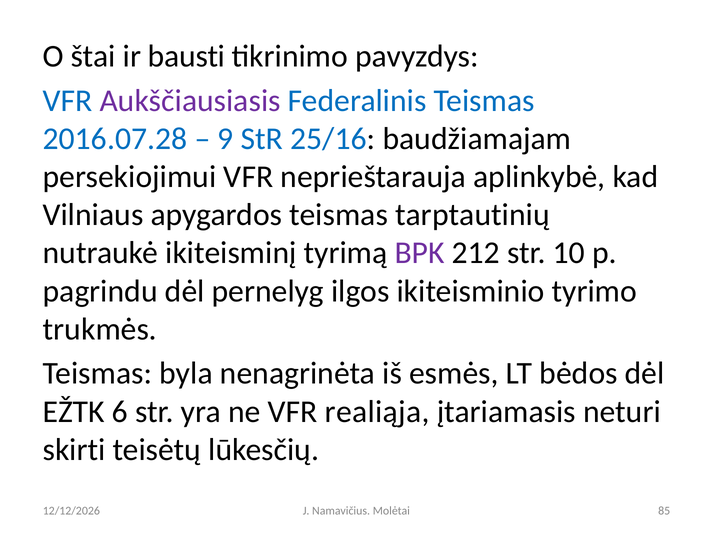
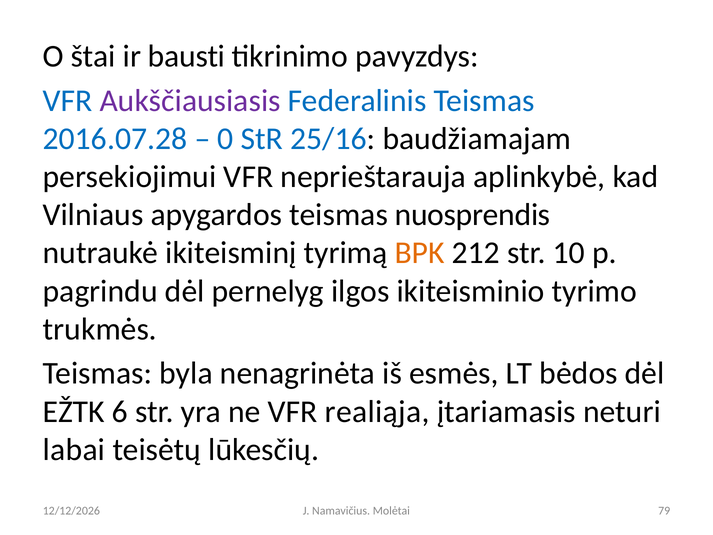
9: 9 -> 0
tarptautinių: tarptautinių -> nuosprendis
BPK colour: purple -> orange
skirti: skirti -> labai
85: 85 -> 79
